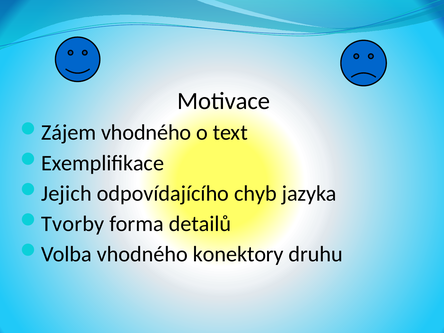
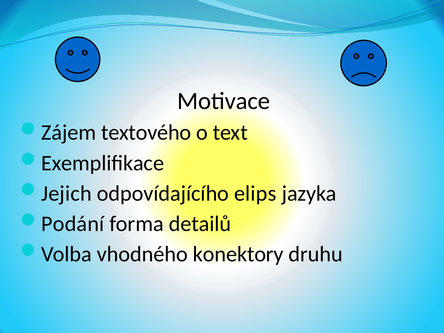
Zájem vhodného: vhodného -> textového
chyb: chyb -> elips
Tvorby: Tvorby -> Podání
